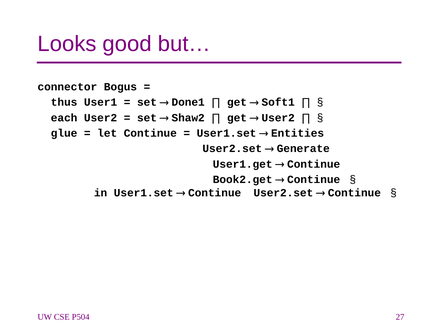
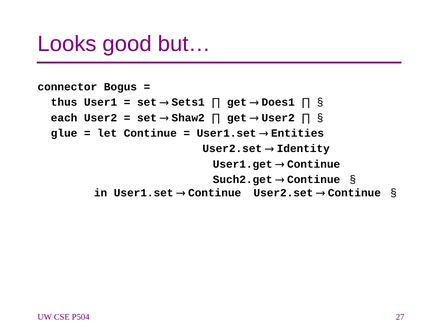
Done1: Done1 -> Sets1
Soft1: Soft1 -> Does1
Generate: Generate -> Identity
Book2.get: Book2.get -> Such2.get
